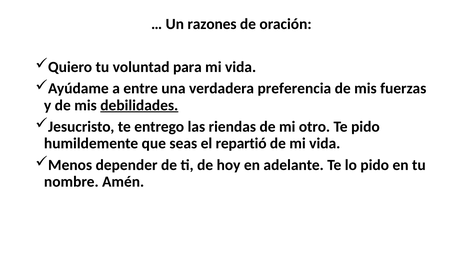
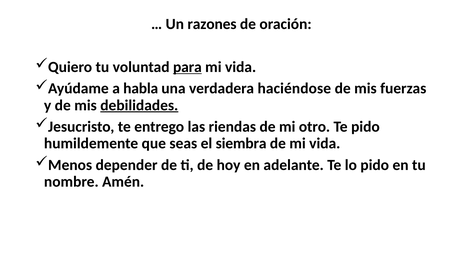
para underline: none -> present
entre: entre -> habla
preferencia: preferencia -> haciéndose
repartió: repartió -> siembra
